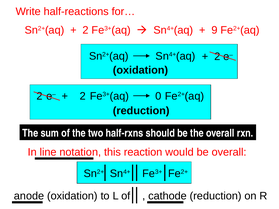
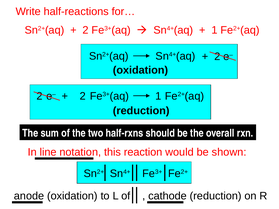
9 at (214, 30): 9 -> 1
0 at (158, 96): 0 -> 1
be overall: overall -> shown
